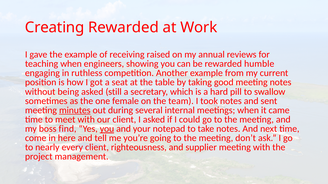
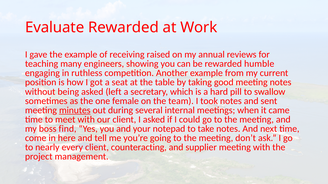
Creating: Creating -> Evaluate
teaching when: when -> many
still: still -> left
you at (107, 129) underline: present -> none
righteousness: righteousness -> counteracting
